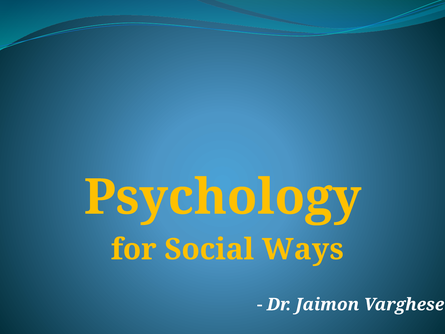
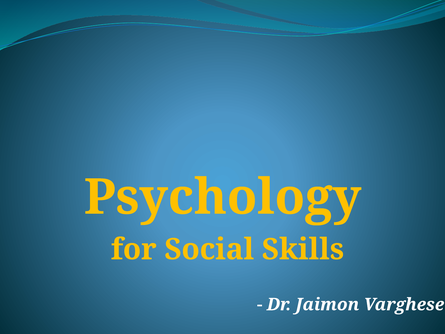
Ways: Ways -> Skills
